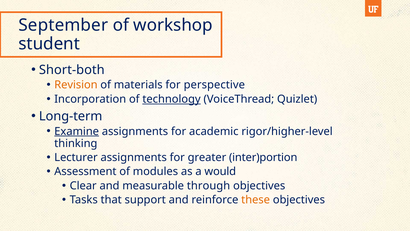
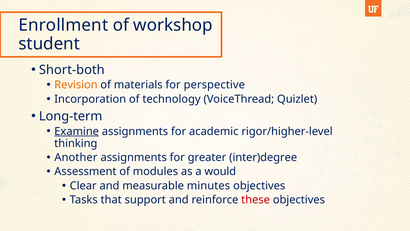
September: September -> Enrollment
technology underline: present -> none
Lecturer: Lecturer -> Another
inter)portion: inter)portion -> inter)degree
through: through -> minutes
these colour: orange -> red
